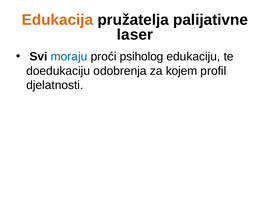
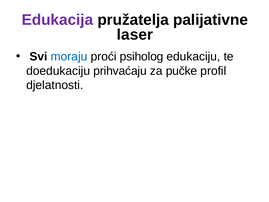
Edukacija colour: orange -> purple
odobrenja: odobrenja -> prihvaćaju
kojem: kojem -> pučke
